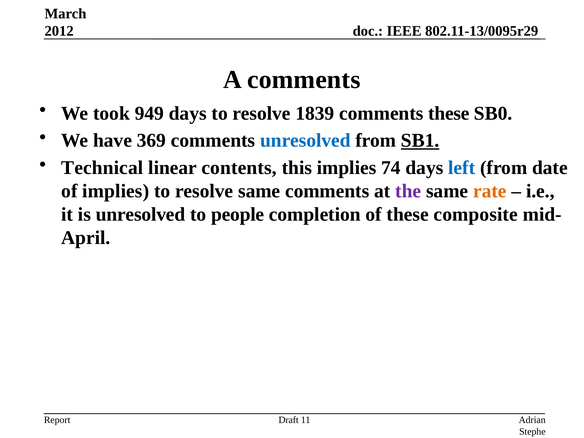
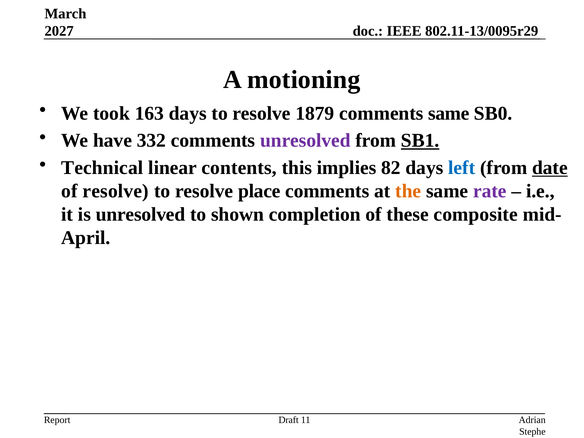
2012: 2012 -> 2027
A comments: comments -> motioning
949: 949 -> 163
1839: 1839 -> 1879
comments these: these -> same
369: 369 -> 332
unresolved at (305, 141) colour: blue -> purple
74: 74 -> 82
date underline: none -> present
of implies: implies -> resolve
resolve same: same -> place
the colour: purple -> orange
rate colour: orange -> purple
people: people -> shown
